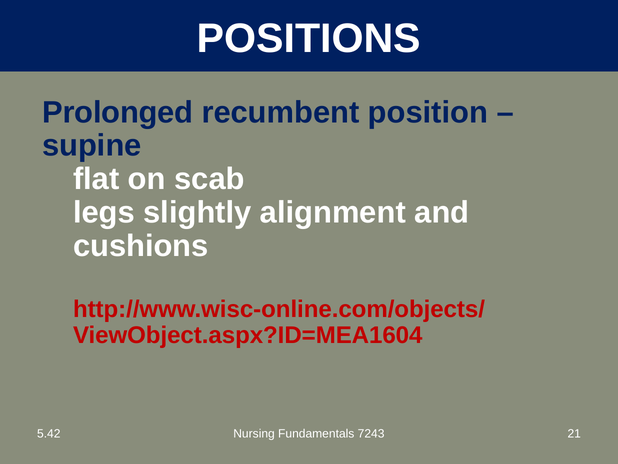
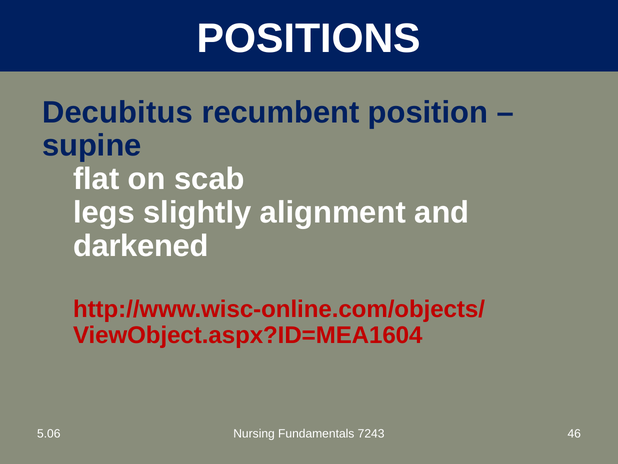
Prolonged: Prolonged -> Decubitus
cushions: cushions -> darkened
5.42: 5.42 -> 5.06
21: 21 -> 46
